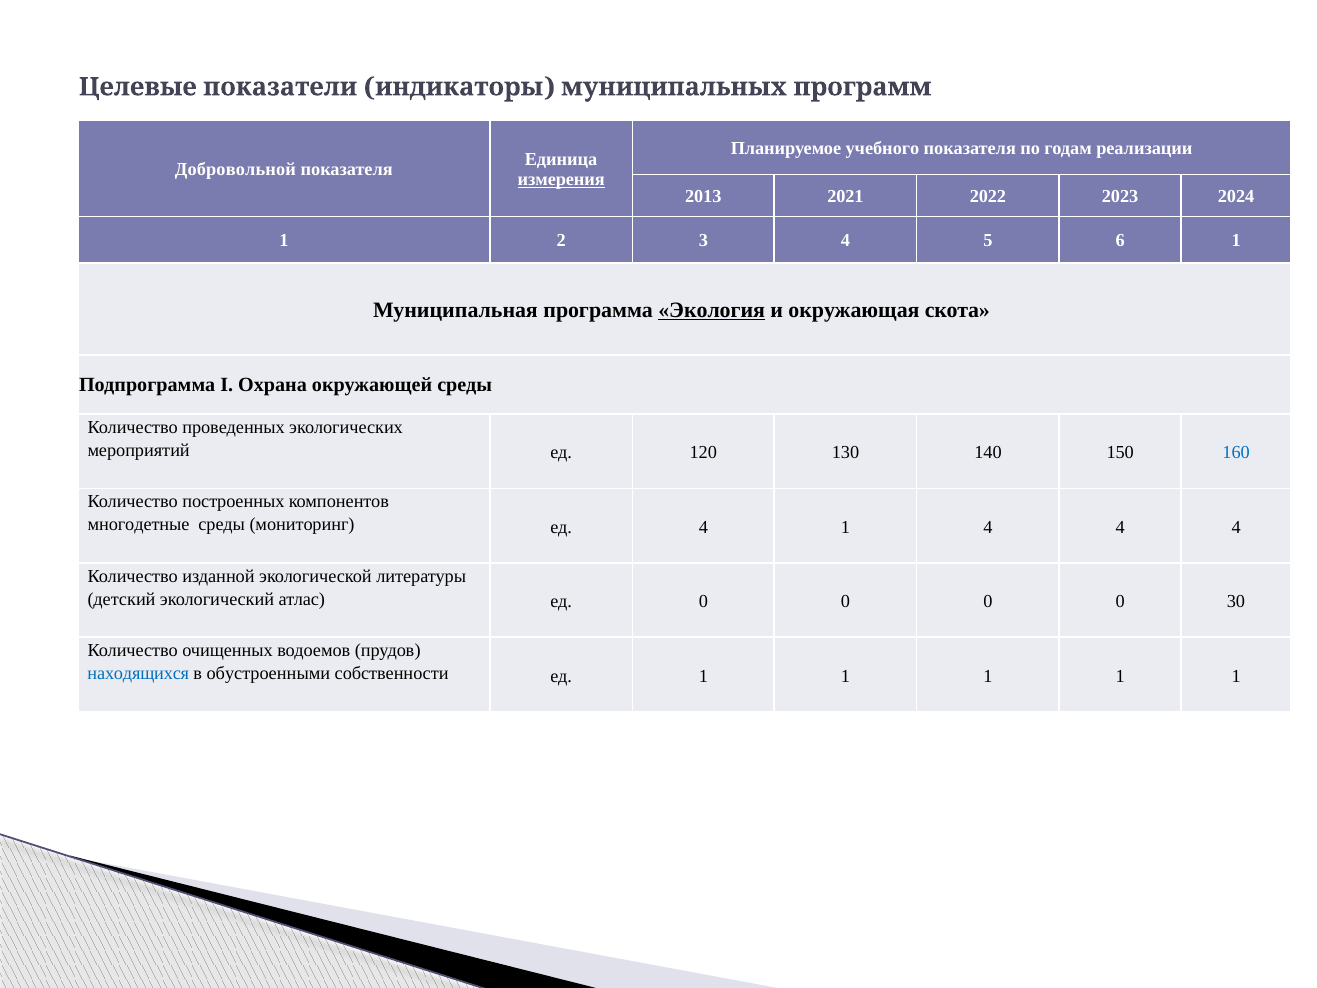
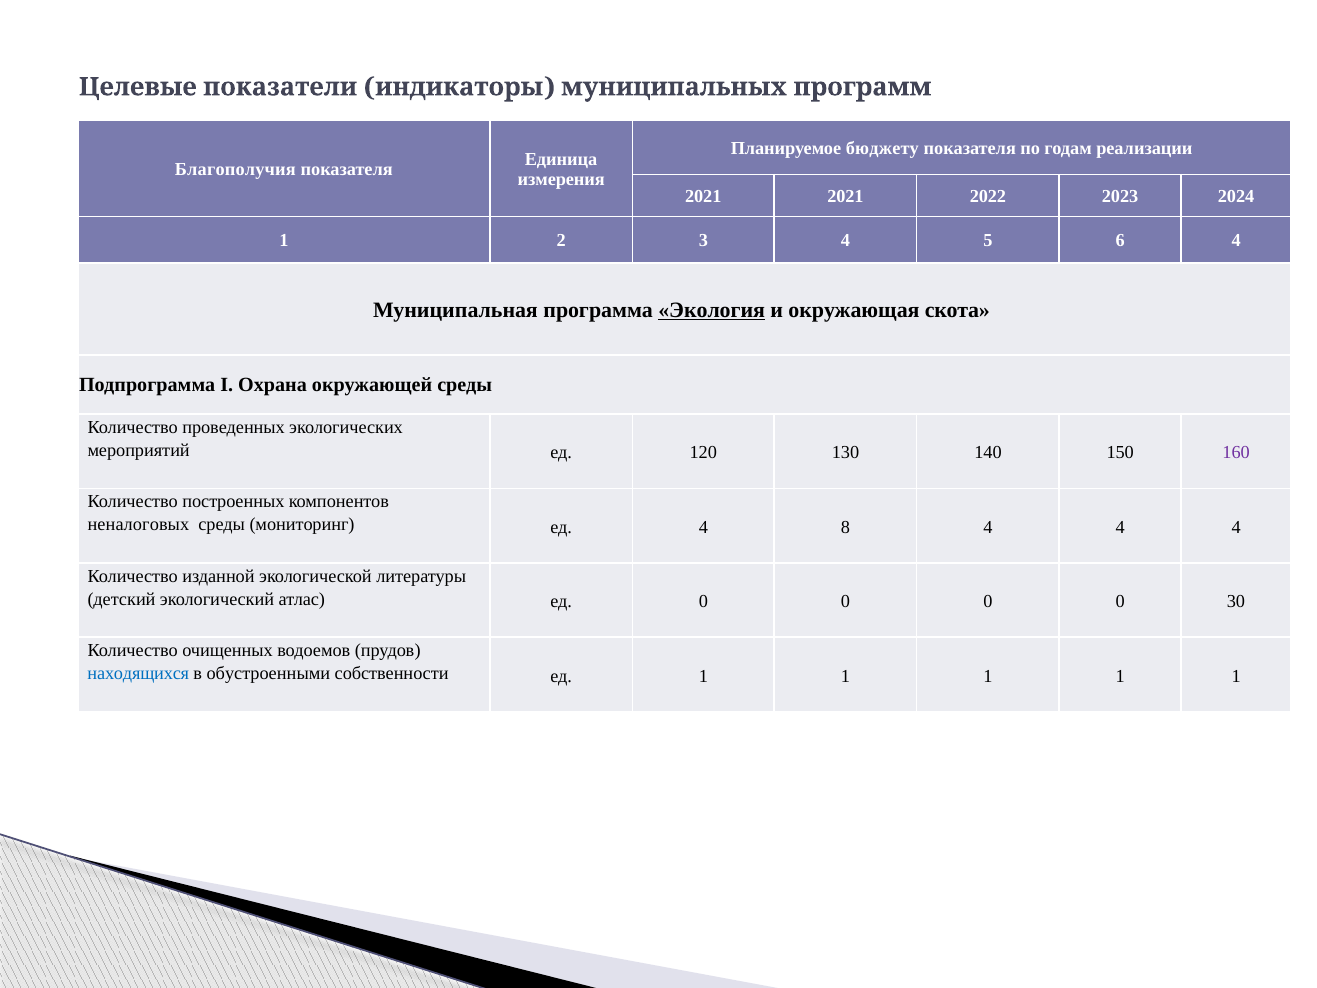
учебного: учебного -> бюджету
Добровольной: Добровольной -> Благополучия
измерения underline: present -> none
2013 at (703, 196): 2013 -> 2021
6 1: 1 -> 4
160 colour: blue -> purple
многодетные: многодетные -> неналоговых
4 1: 1 -> 8
